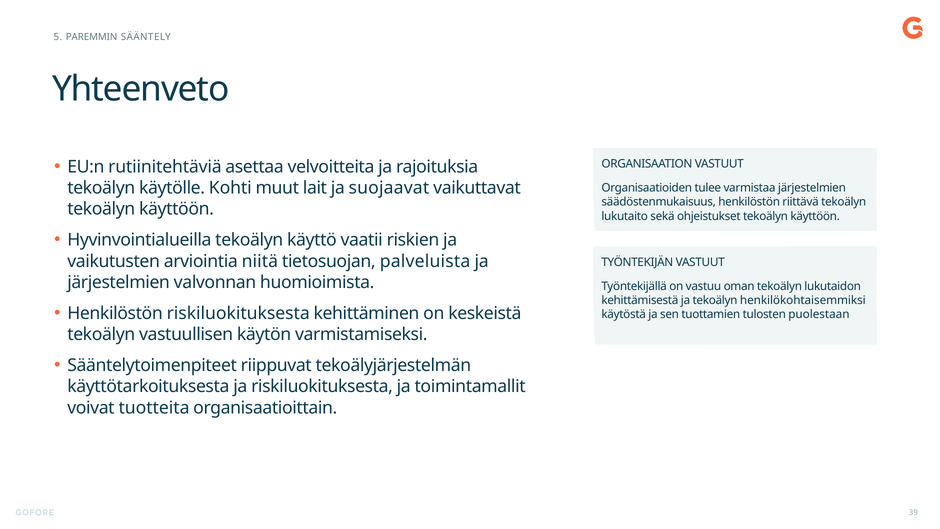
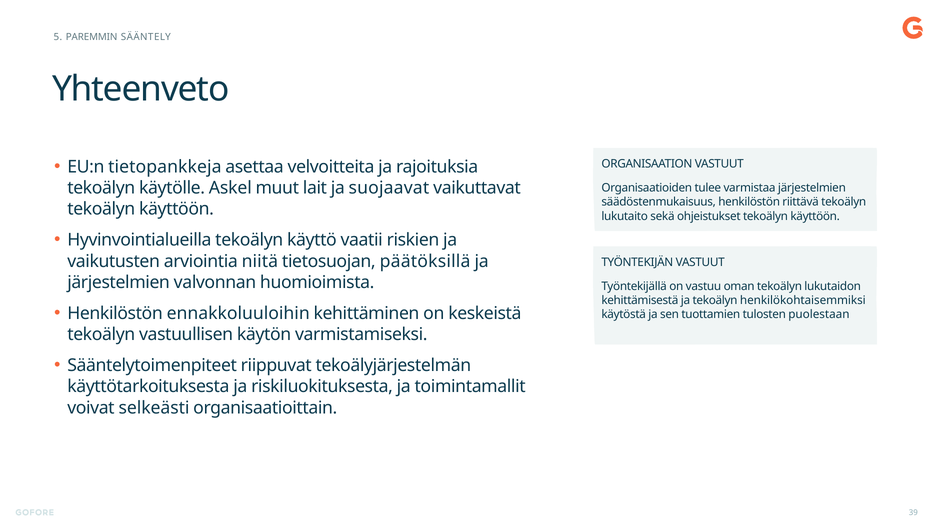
rutiinitehtäviä: rutiinitehtäviä -> tietopankkeja
Kohti: Kohti -> Askel
palveluista: palveluista -> päätöksillä
Henkilöstön riskiluokituksesta: riskiluokituksesta -> ennakkoluuloihin
tuotteita: tuotteita -> selkeästi
